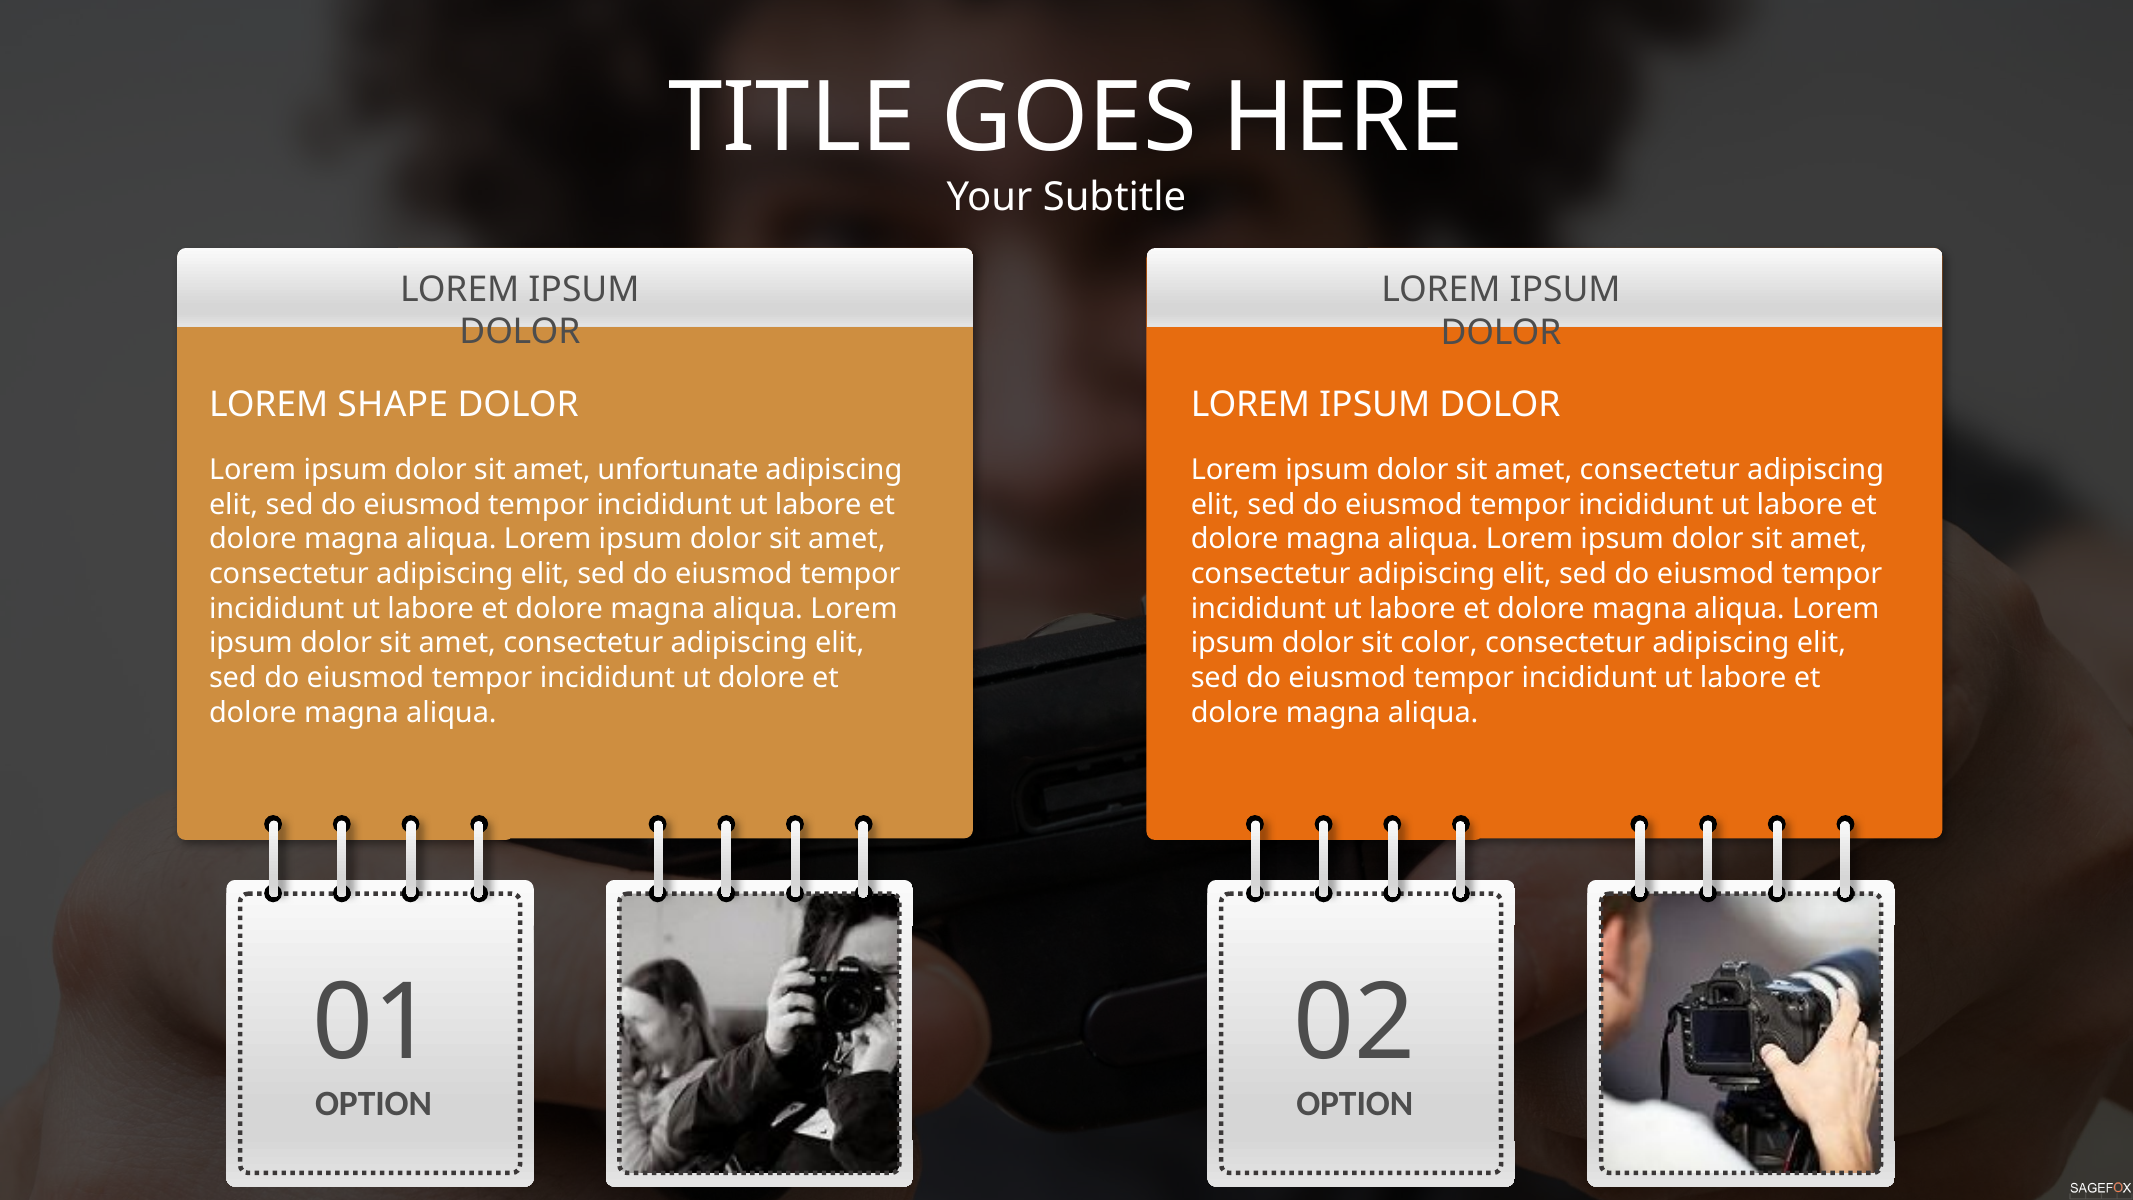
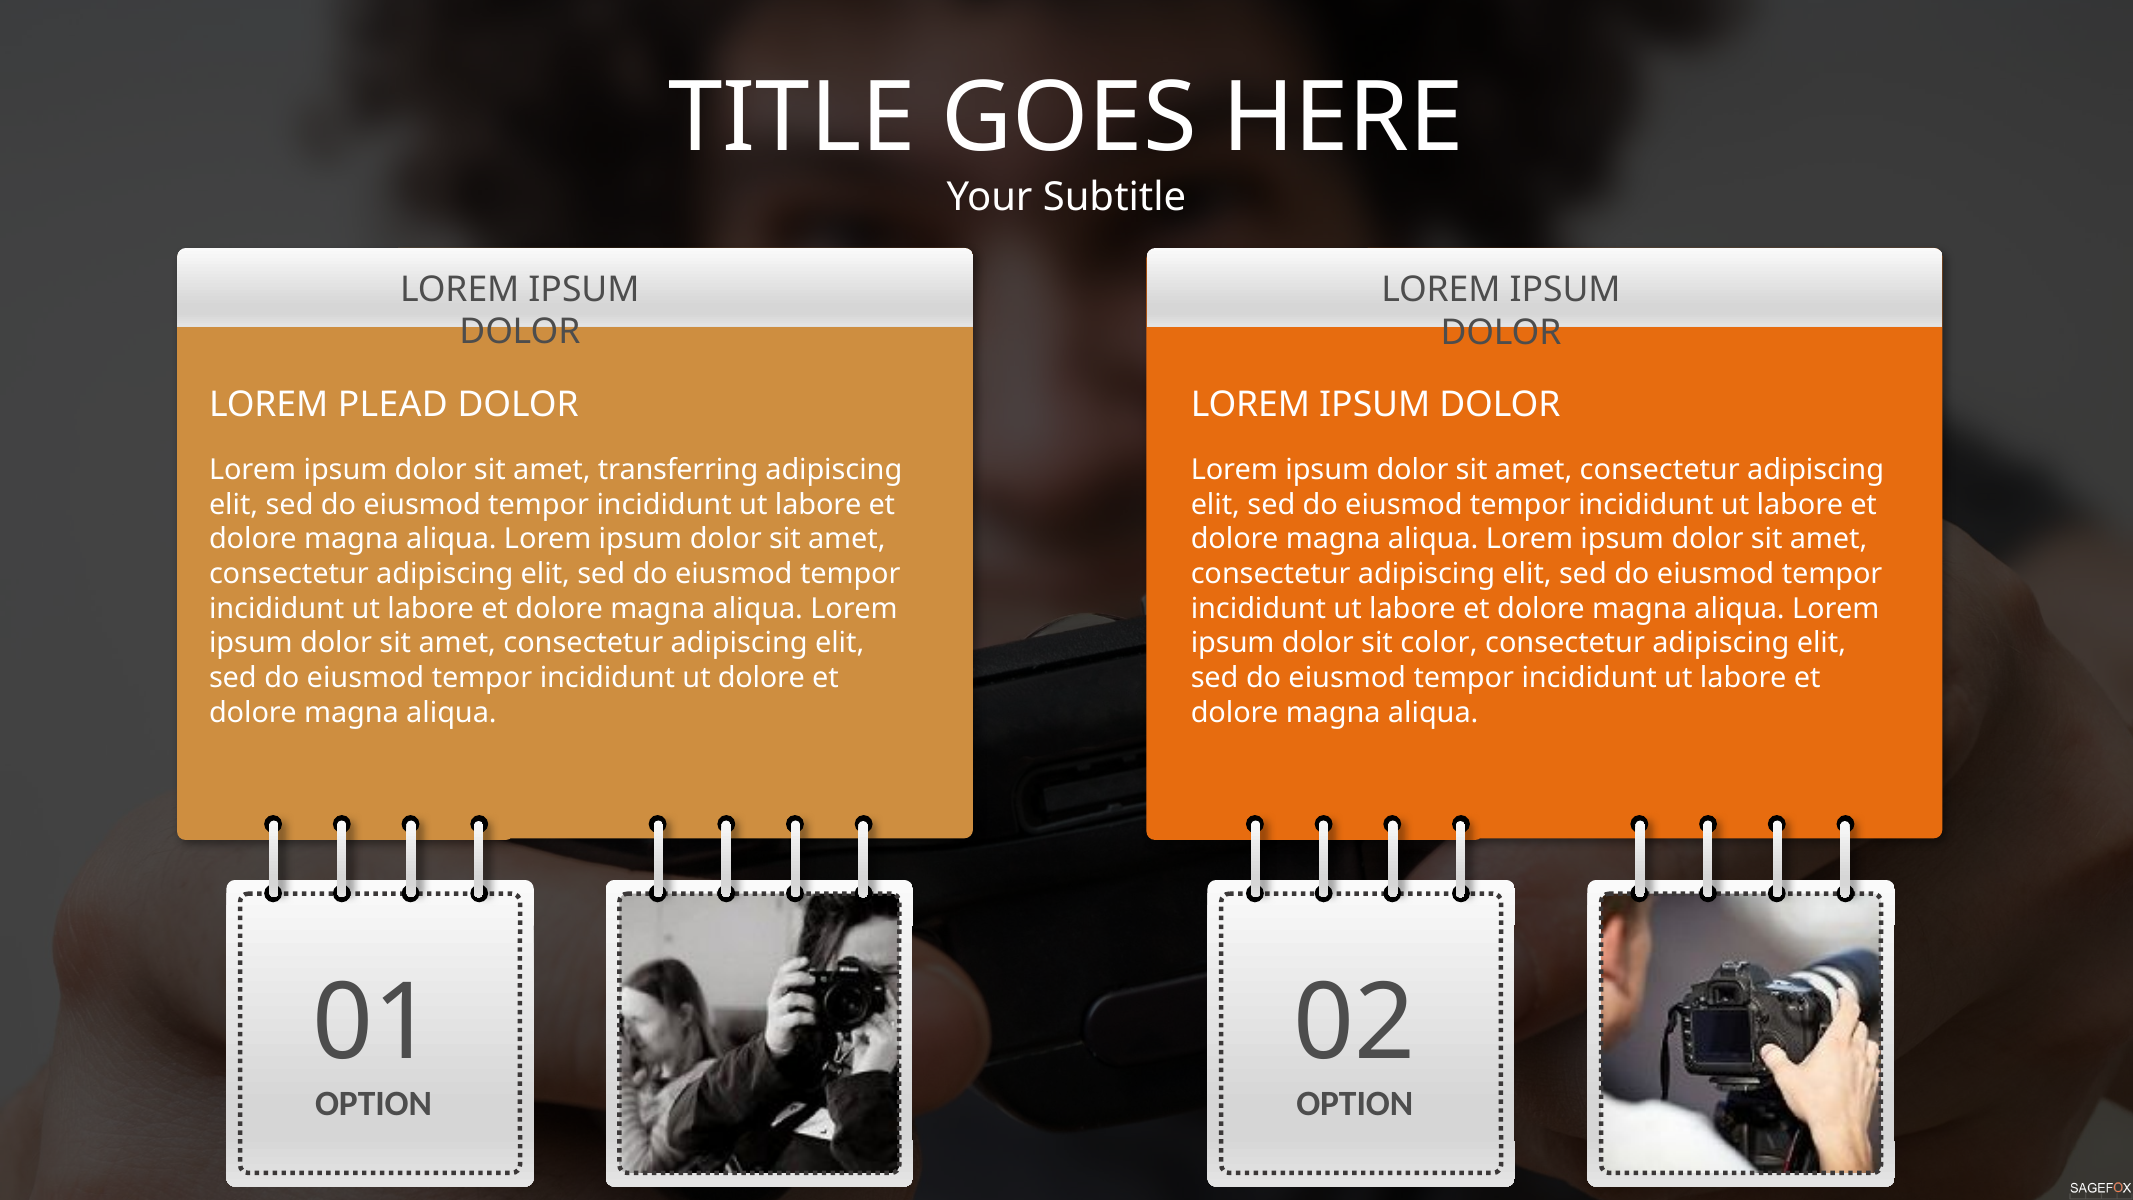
SHAPE: SHAPE -> PLEAD
unfortunate: unfortunate -> transferring
